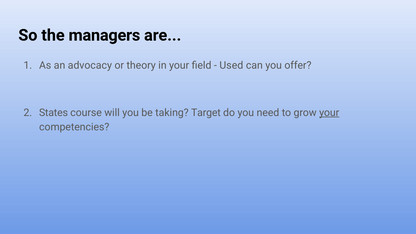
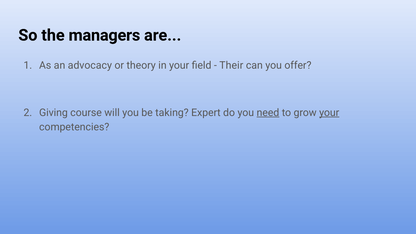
Used: Used -> Their
States: States -> Giving
Target: Target -> Expert
need underline: none -> present
